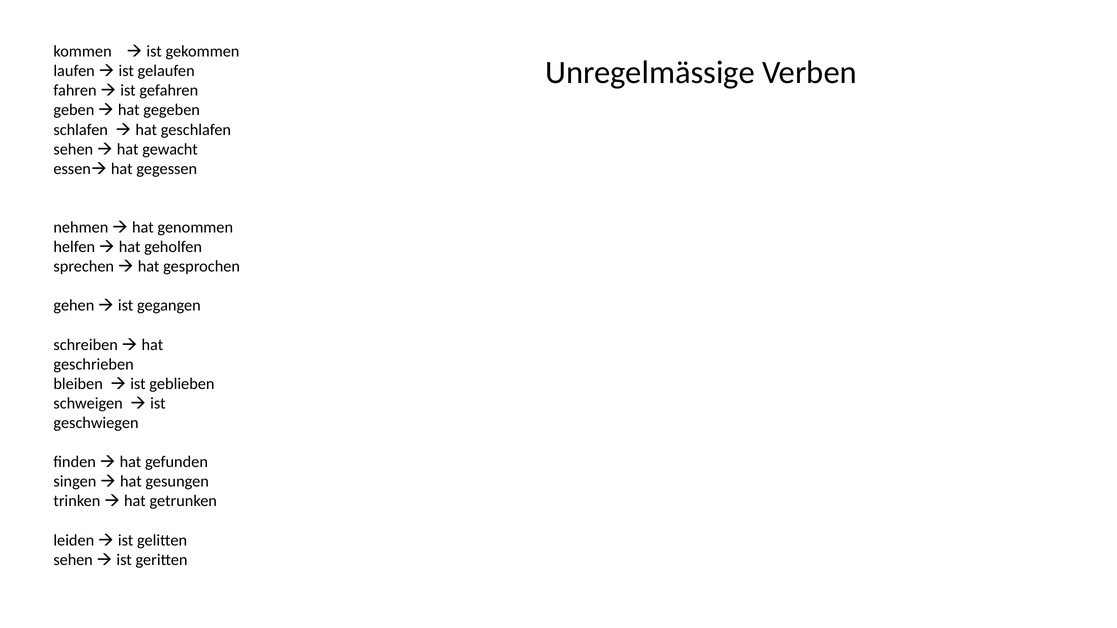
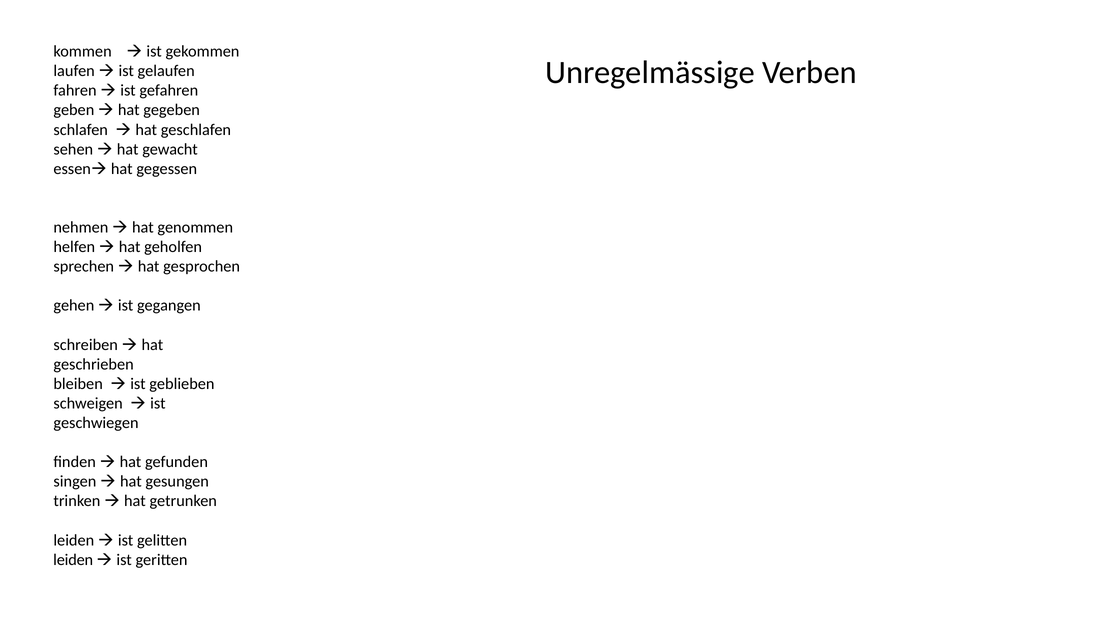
sehen at (73, 560): sehen -> leiden
